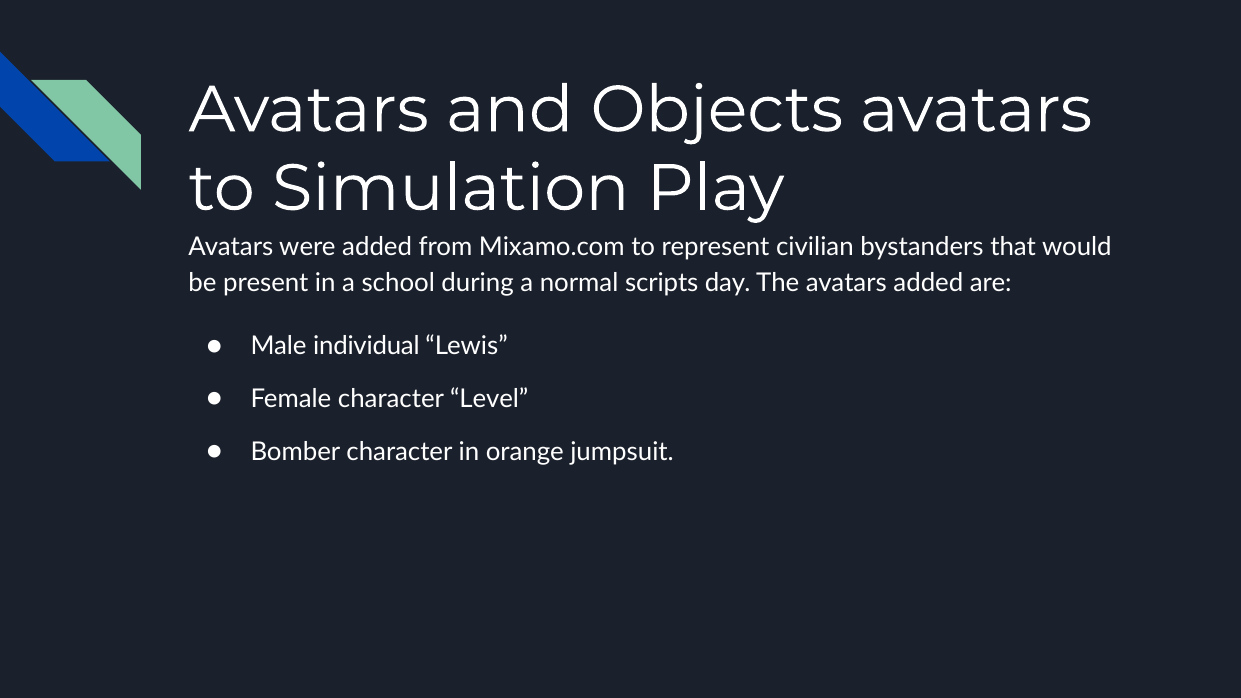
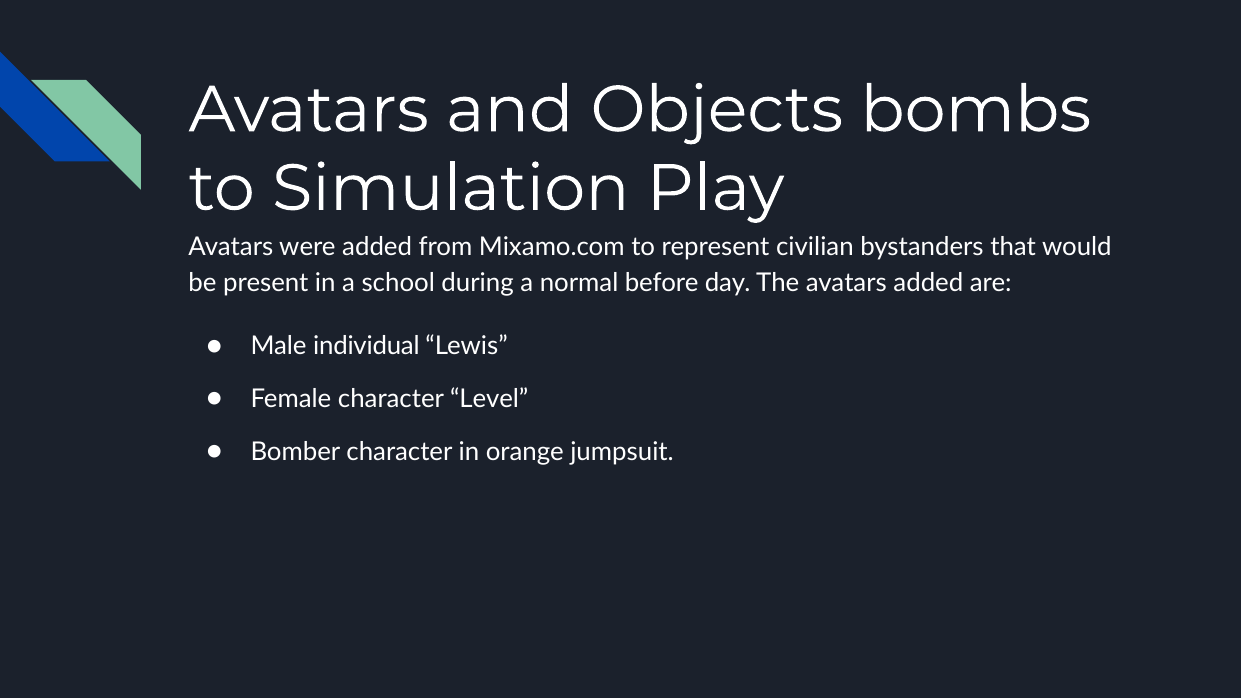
Objects avatars: avatars -> bombs
scripts: scripts -> before
